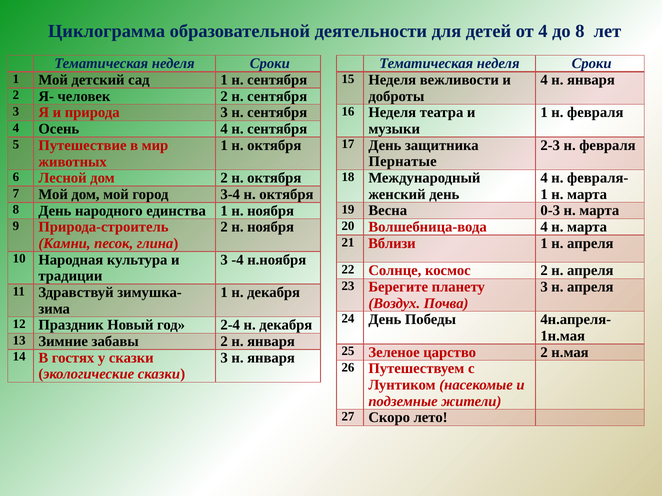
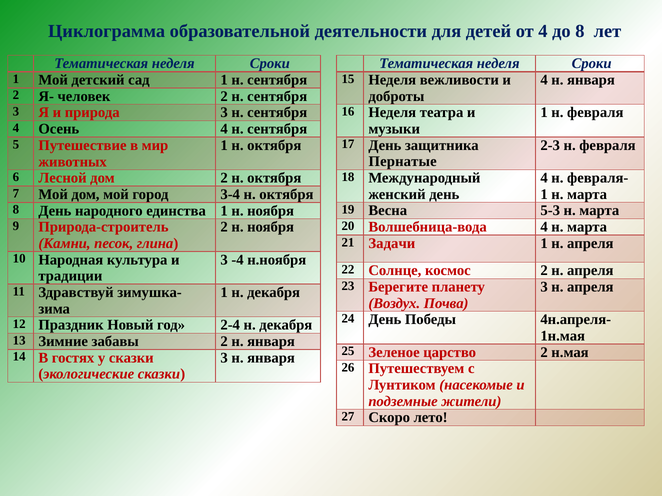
0-3: 0-3 -> 5-3
Вблизи: Вблизи -> Задачи
